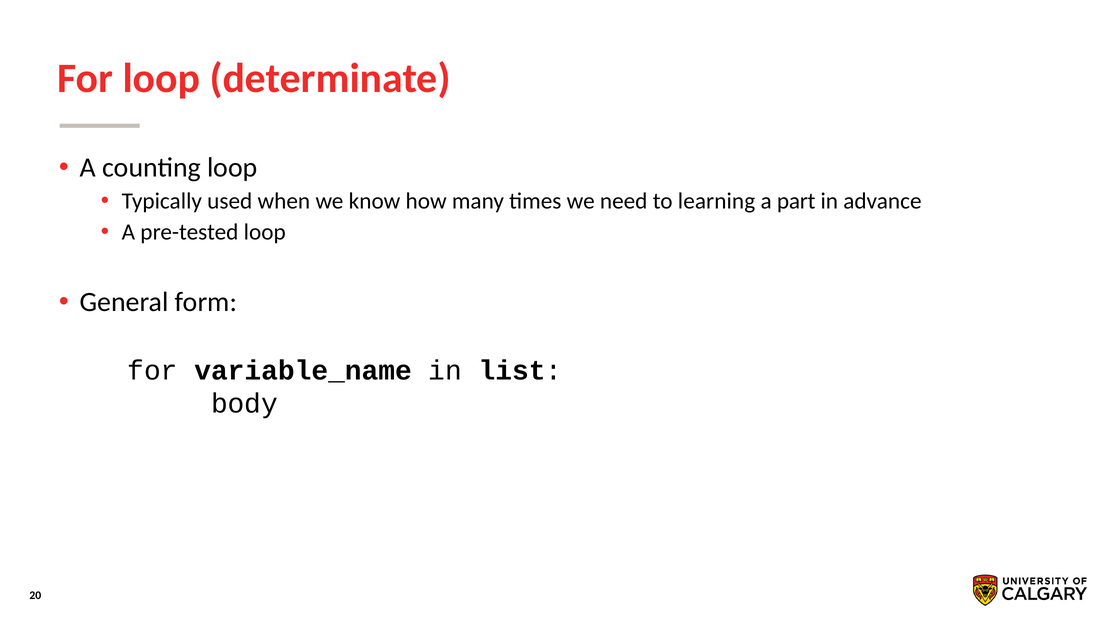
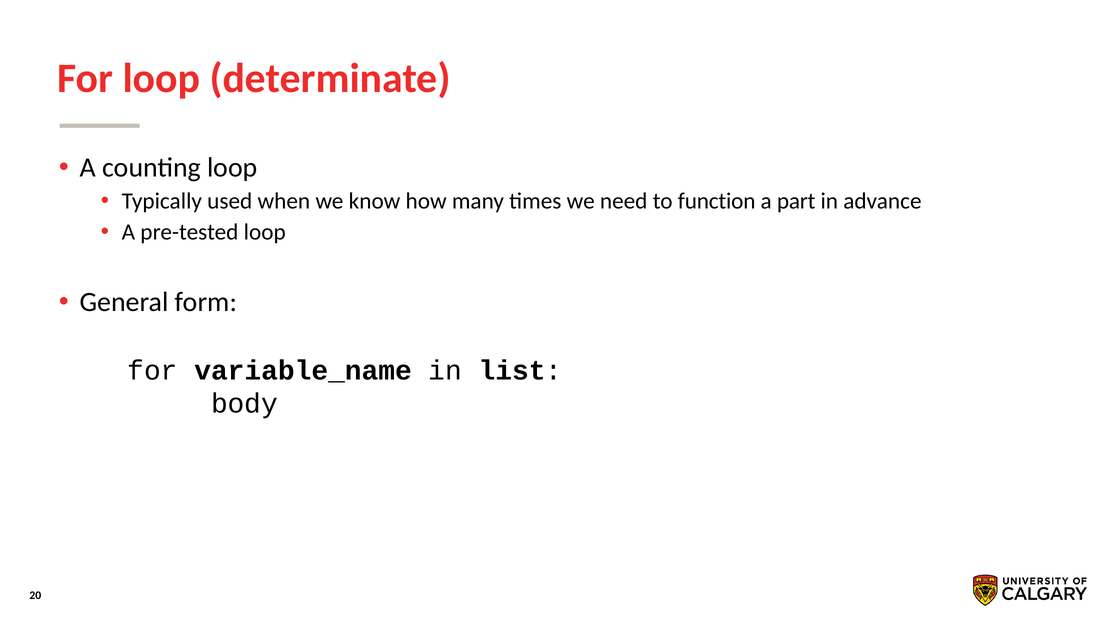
learning: learning -> function
